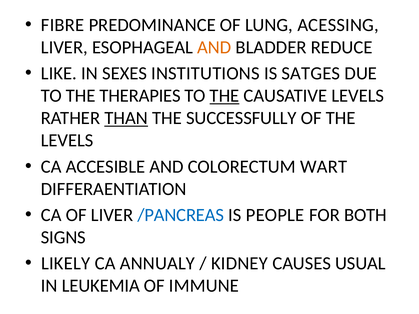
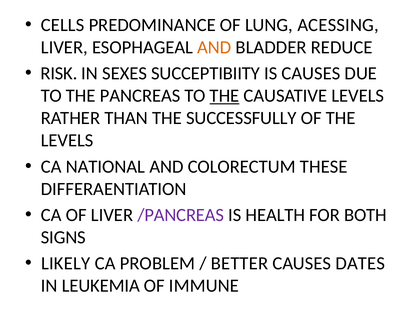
FIBRE: FIBRE -> CELLS
LIKE: LIKE -> RISK
INSTITUTIONS: INSTITUTIONS -> SUCCEPTIBIITY
IS SATGES: SATGES -> CAUSES
THERAPIES: THERAPIES -> PANCREAS
THAN underline: present -> none
ACCESIBLE: ACCESIBLE -> NATIONAL
WART: WART -> THESE
/PANCREAS colour: blue -> purple
PEOPLE: PEOPLE -> HEALTH
ANNUALY: ANNUALY -> PROBLEM
KIDNEY: KIDNEY -> BETTER
USUAL: USUAL -> DATES
